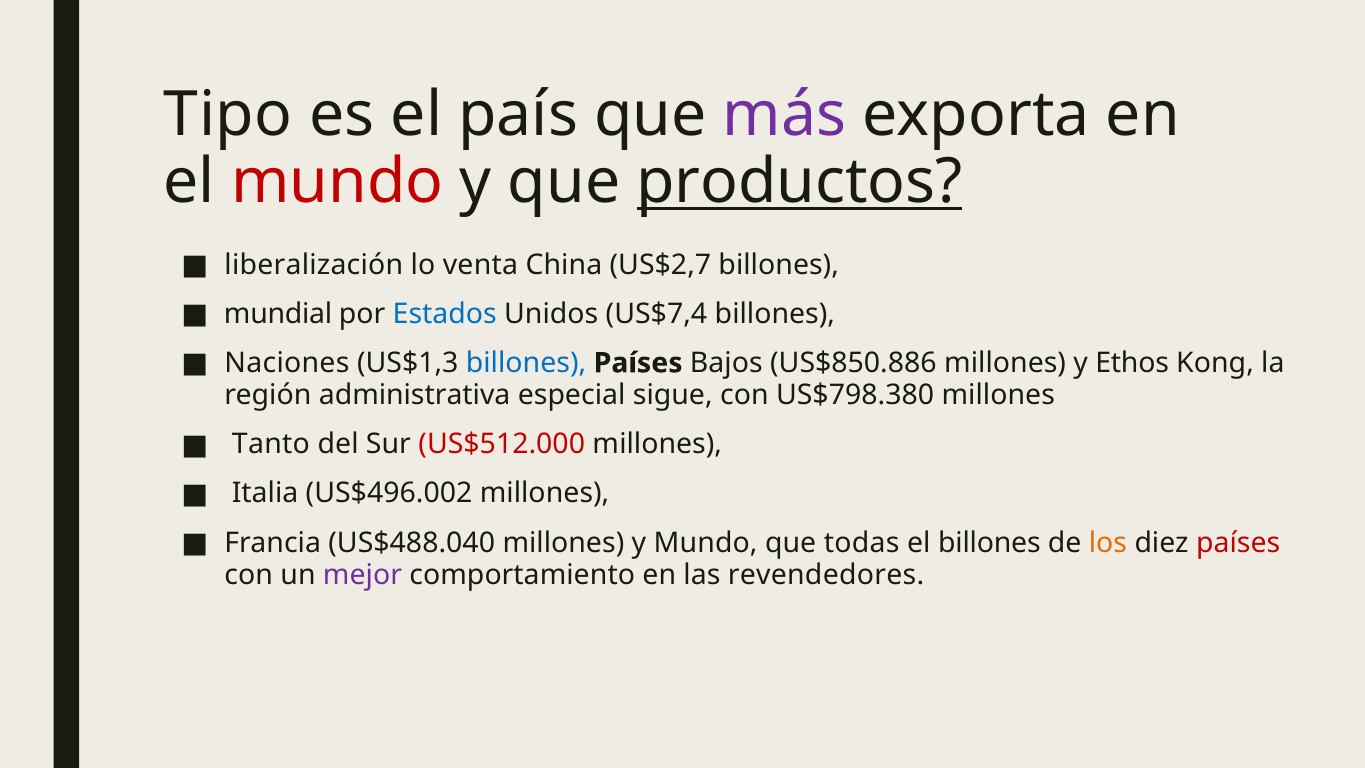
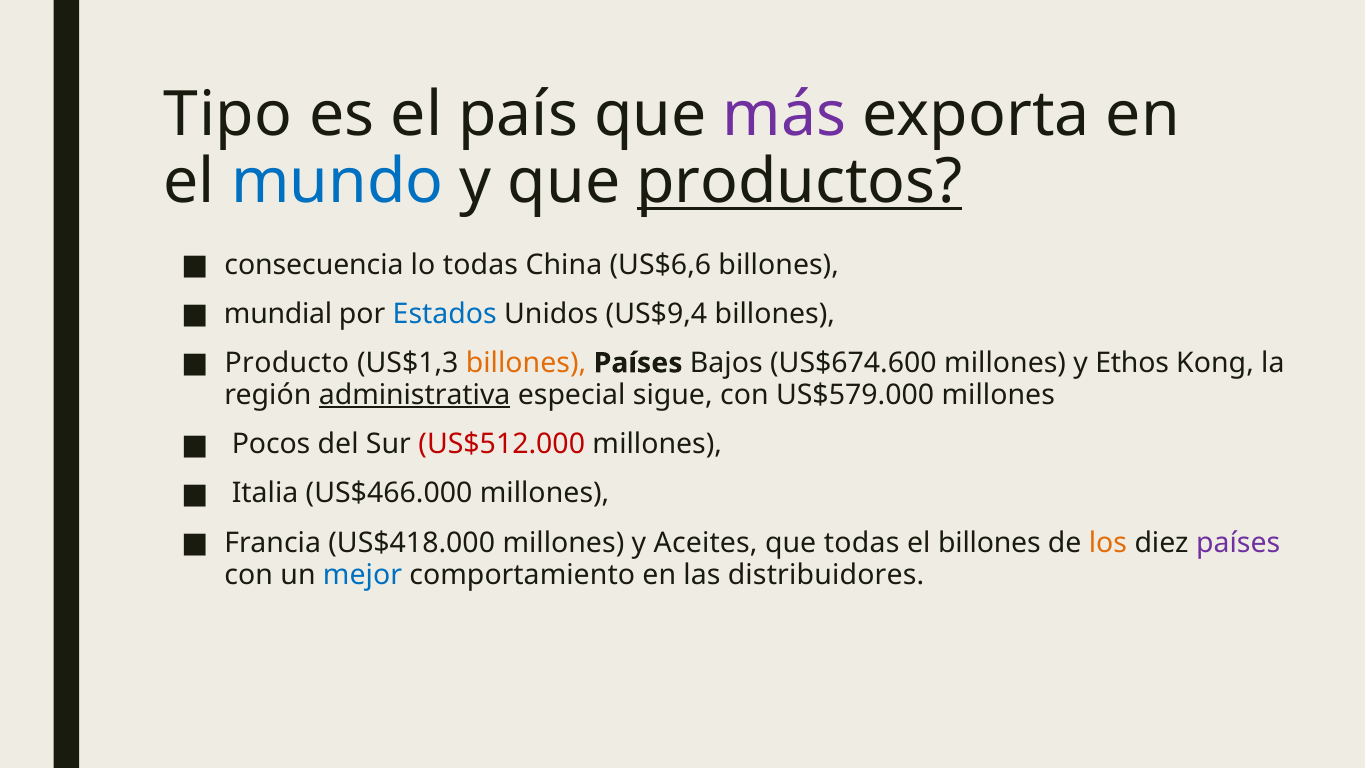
mundo at (337, 181) colour: red -> blue
liberalización: liberalización -> consecuencia
lo venta: venta -> todas
US$2,7: US$2,7 -> US$6,6
US$7,4: US$7,4 -> US$9,4
Naciones: Naciones -> Producto
billones at (526, 363) colour: blue -> orange
US$850.886: US$850.886 -> US$674.600
administrativa underline: none -> present
US$798.380: US$798.380 -> US$579.000
Tanto: Tanto -> Pocos
US$496.002: US$496.002 -> US$466.000
US$488.040: US$488.040 -> US$418.000
y Mundo: Mundo -> Aceites
países at (1238, 543) colour: red -> purple
mejor colour: purple -> blue
revendedores: revendedores -> distribuidores
